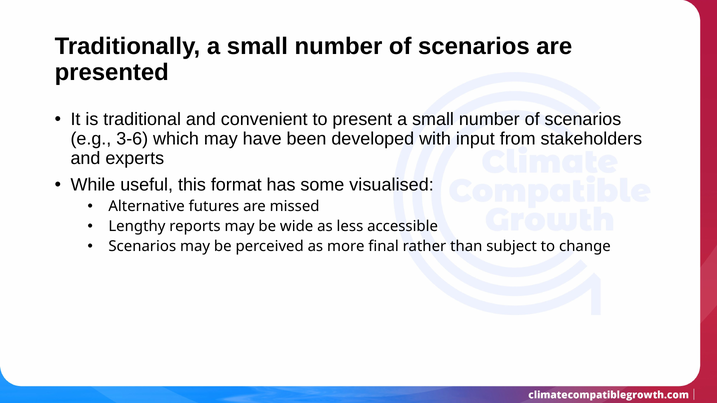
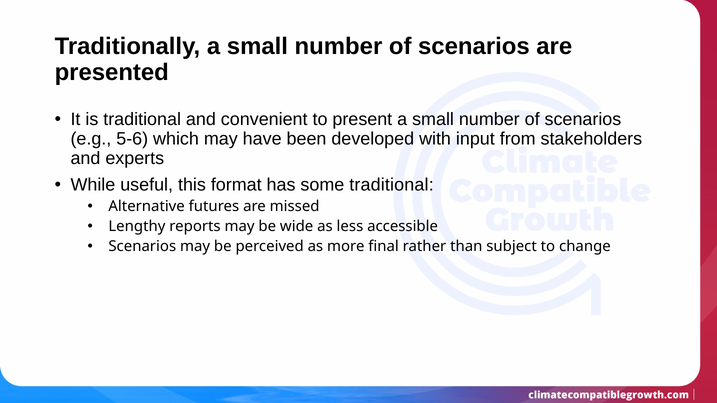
3-6: 3-6 -> 5-6
some visualised: visualised -> traditional
